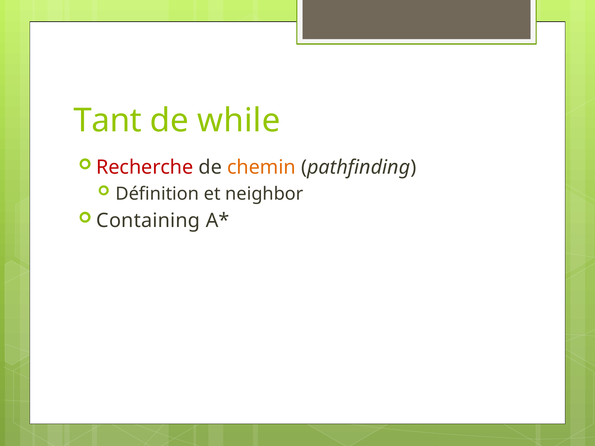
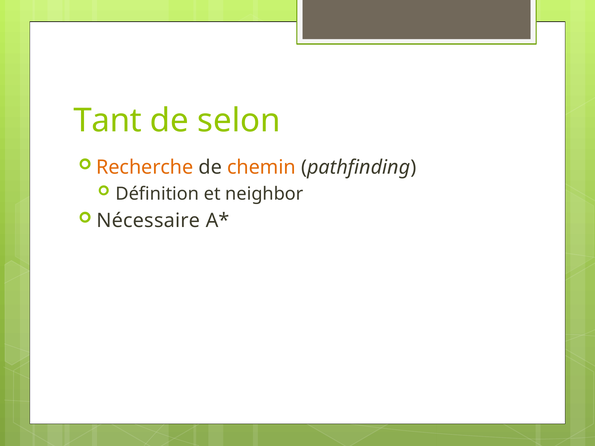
while: while -> selon
Recherche colour: red -> orange
Containing: Containing -> Nécessaire
